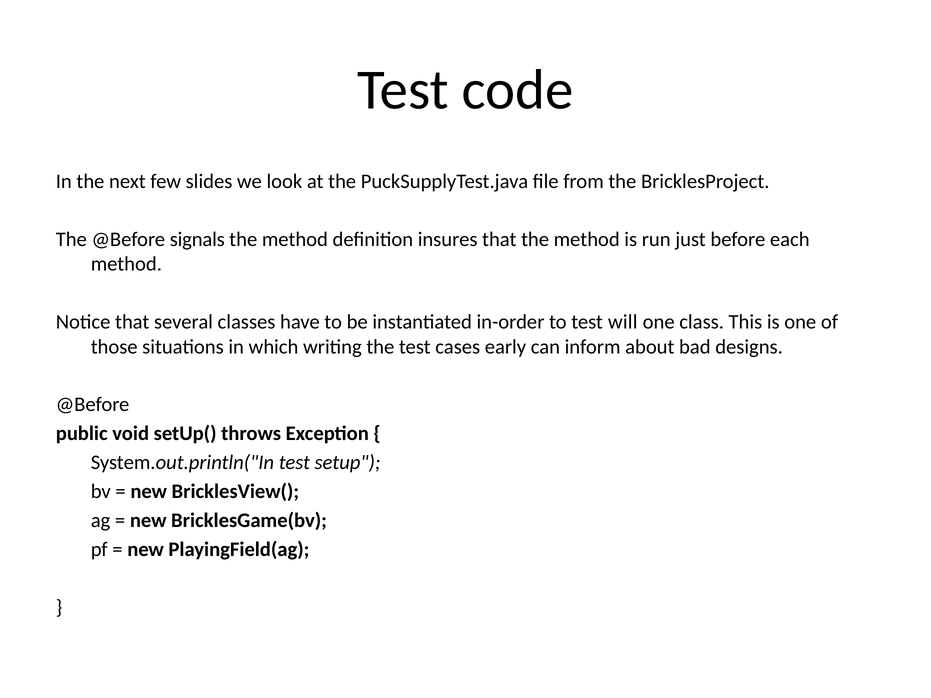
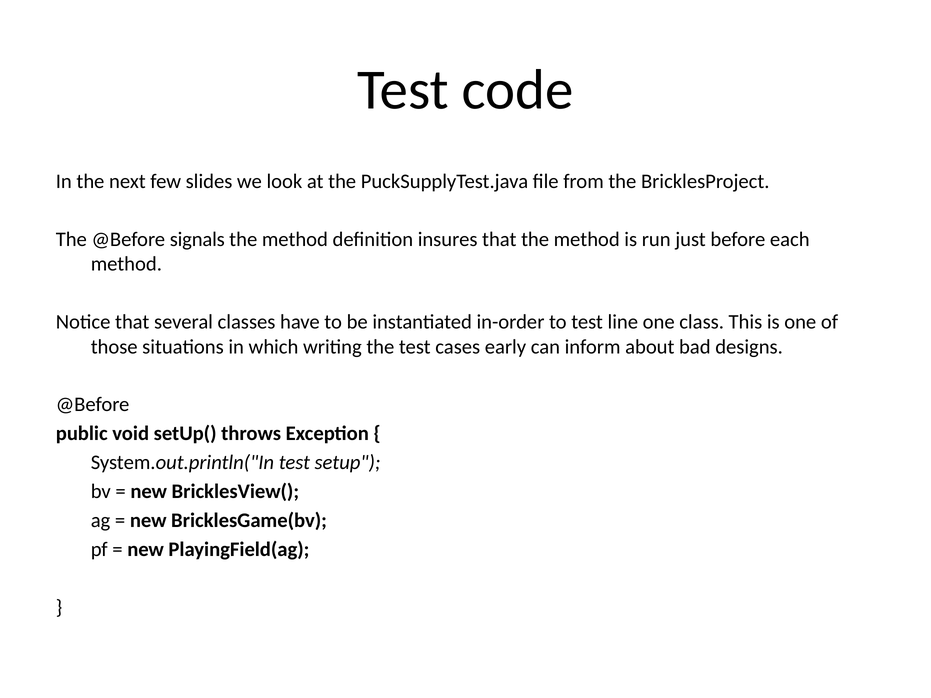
will: will -> line
